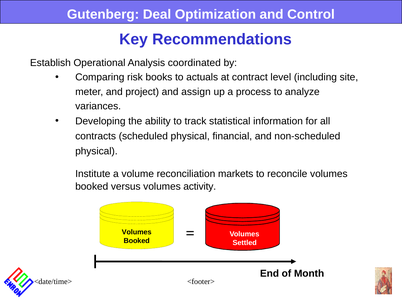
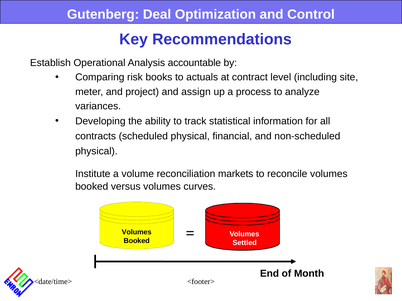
coordinated: coordinated -> accountable
activity: activity -> curves
